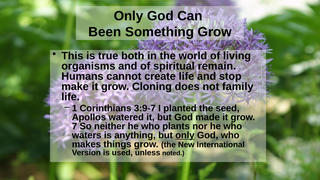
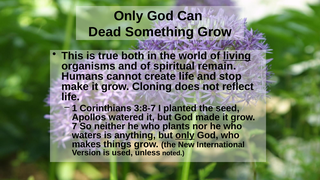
Been: Been -> Dead
living underline: none -> present
family: family -> reflect
3:9-7: 3:9-7 -> 3:8-7
